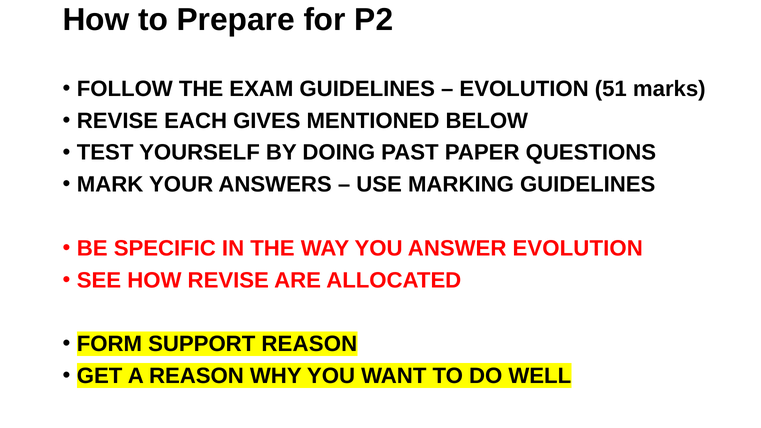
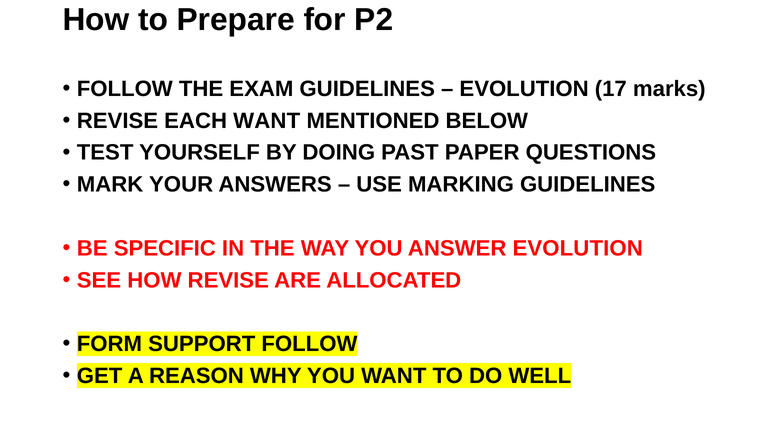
51: 51 -> 17
EACH GIVES: GIVES -> WANT
SUPPORT REASON: REASON -> FOLLOW
